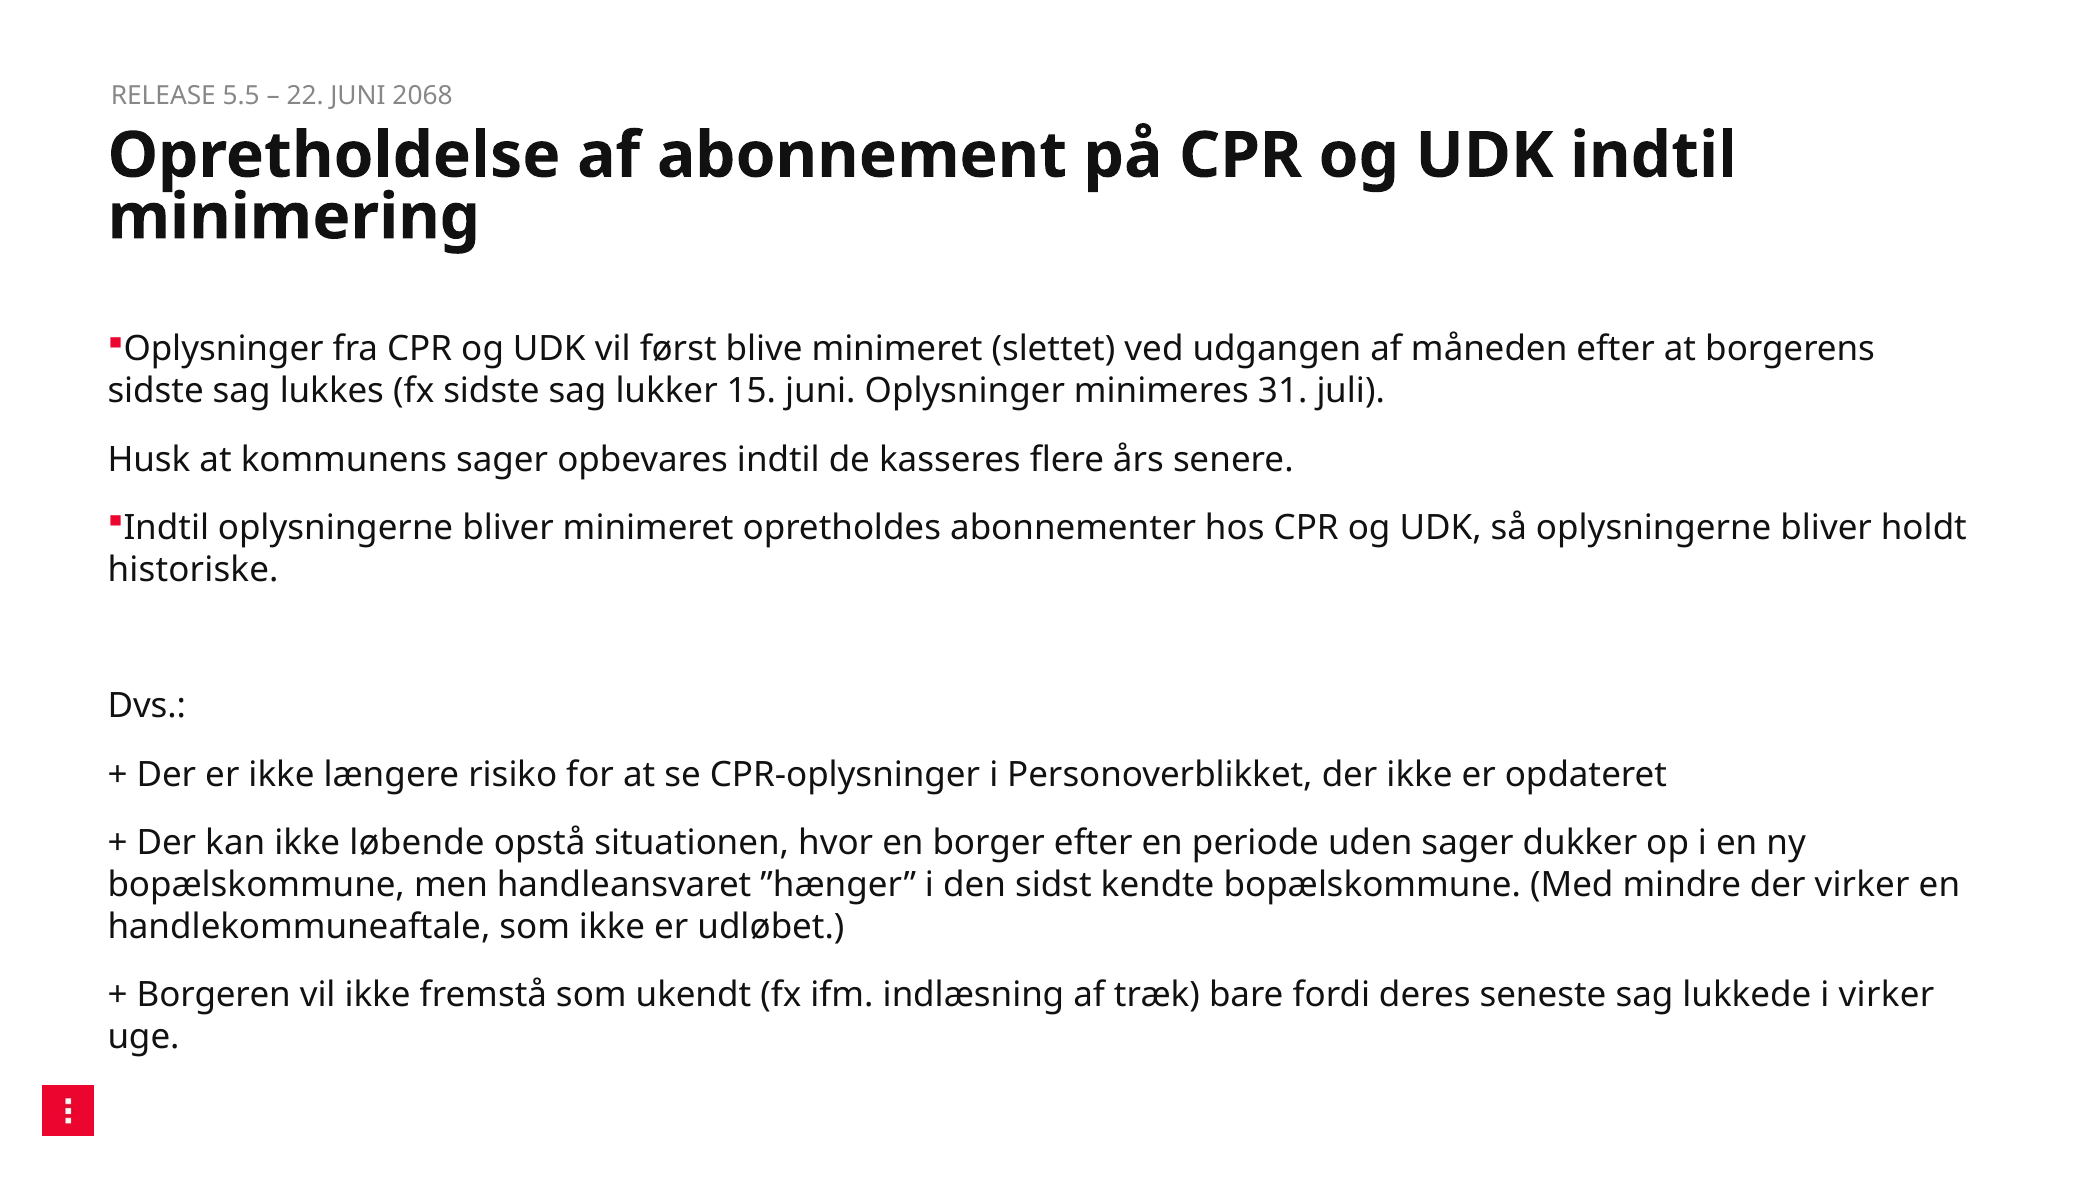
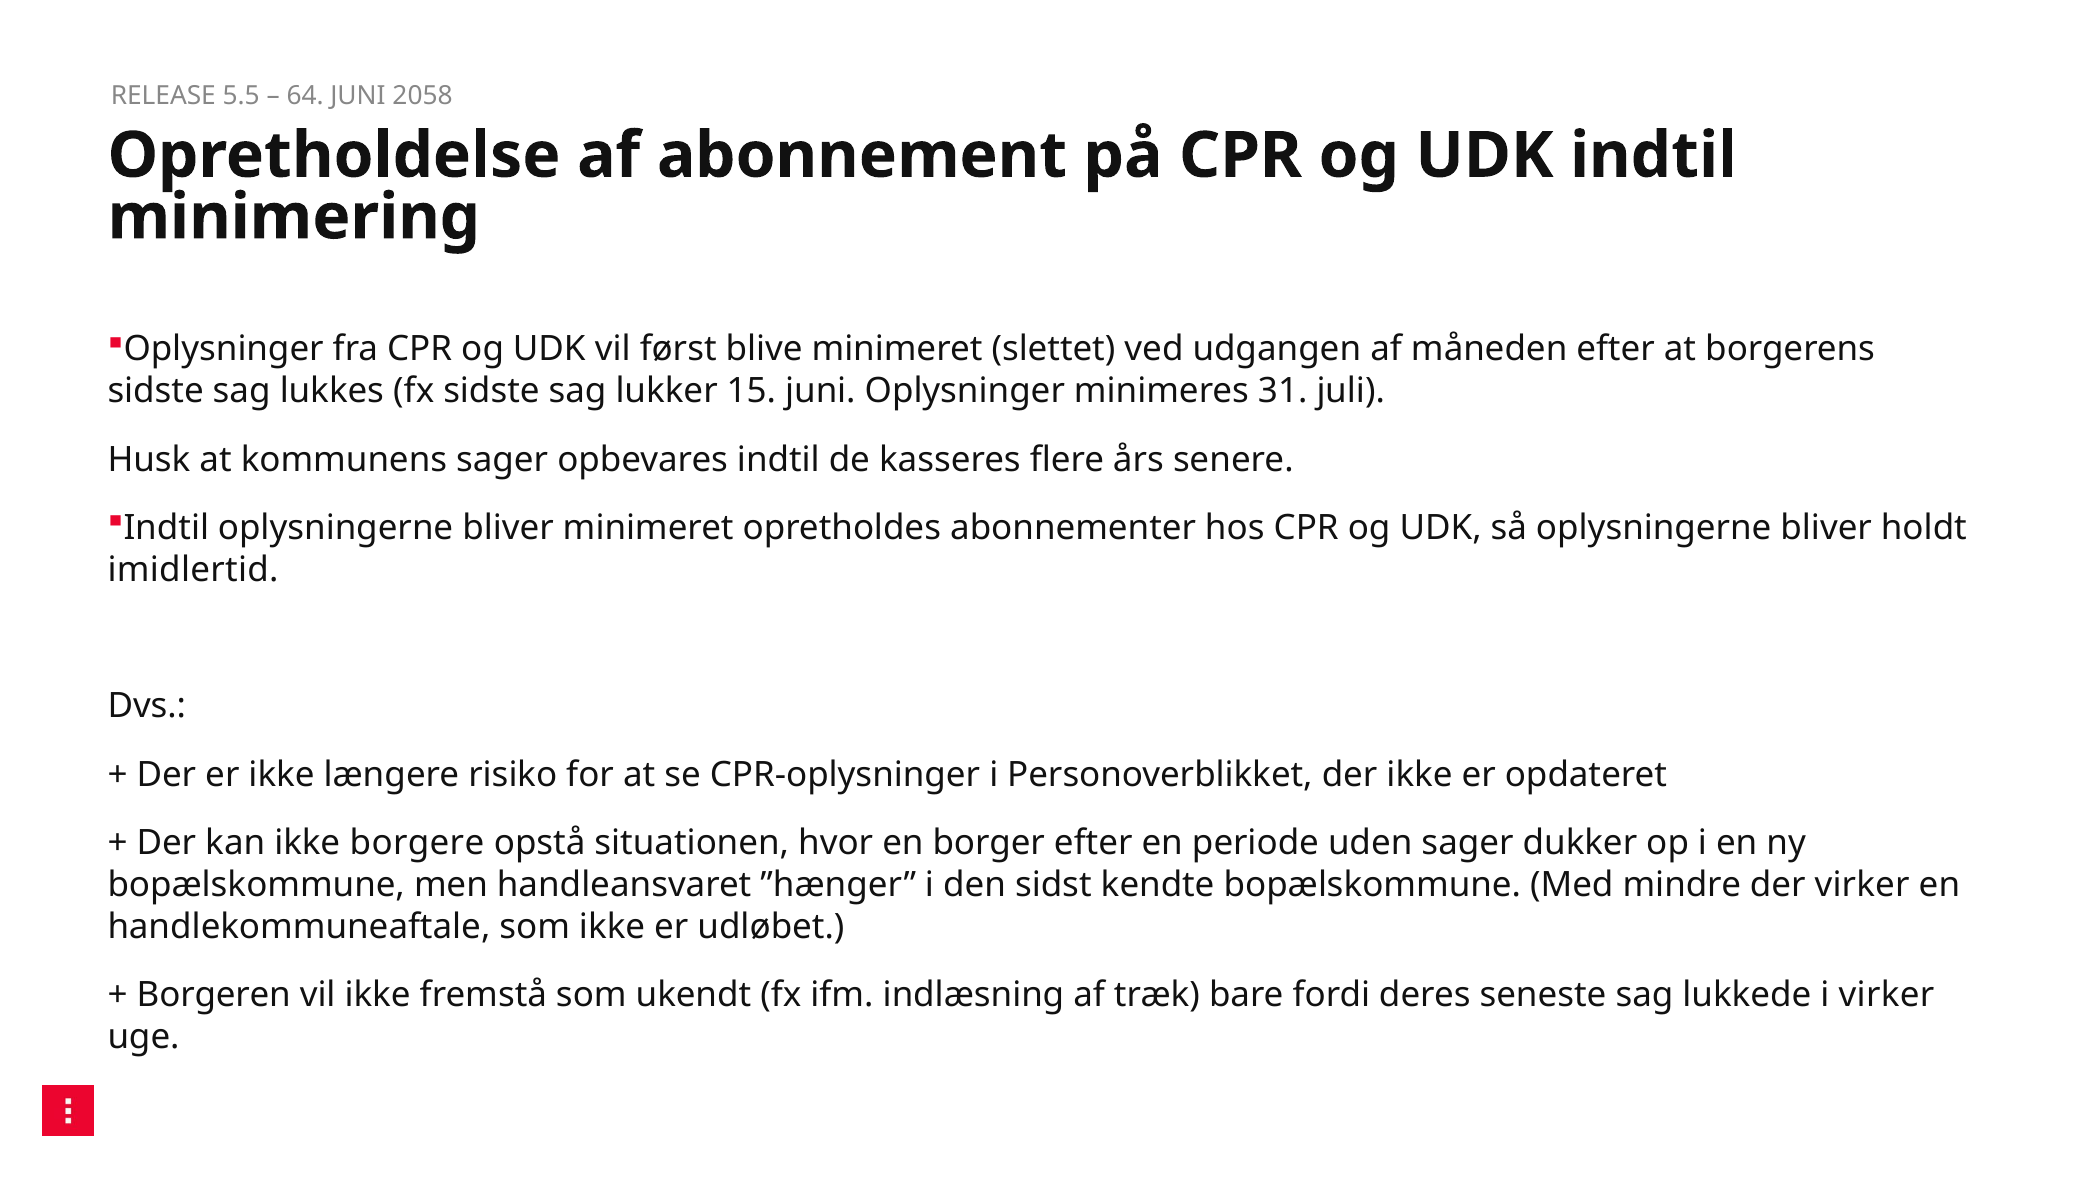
22: 22 -> 64
2068: 2068 -> 2058
historiske: historiske -> imidlertid
løbende: løbende -> borgere
